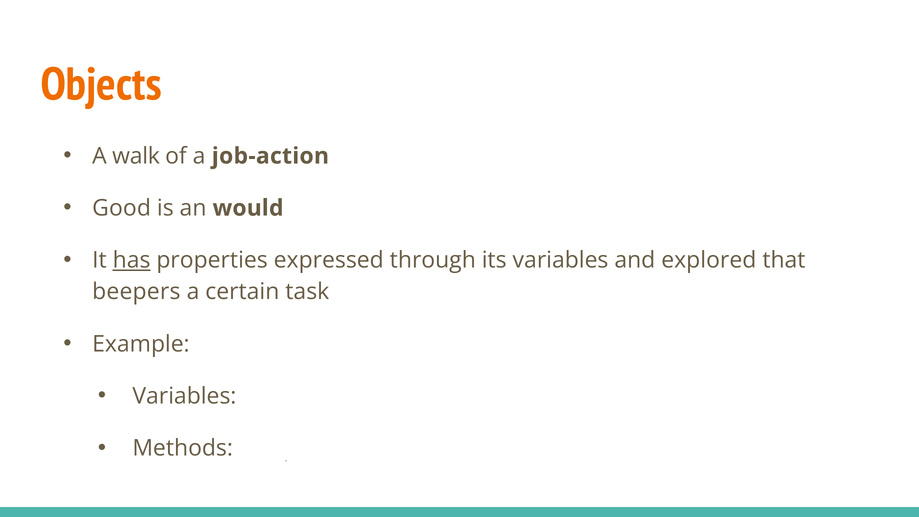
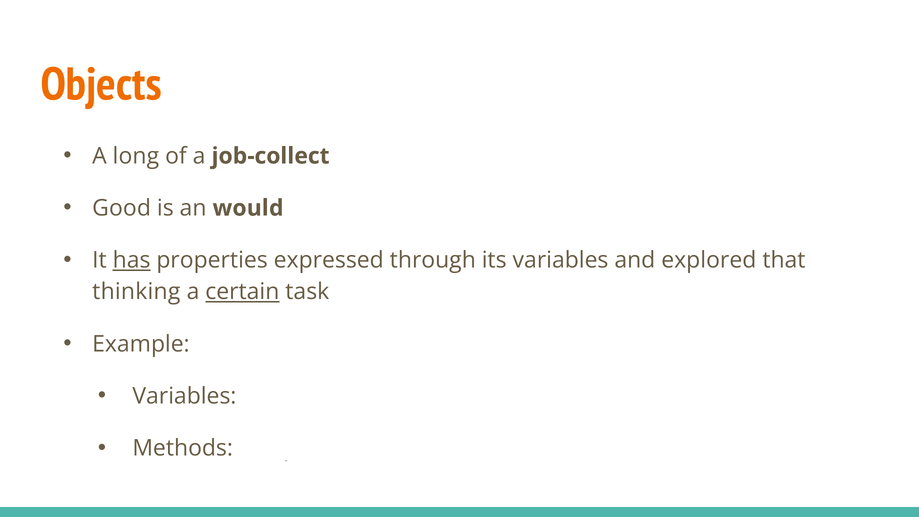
A walk: walk -> long
job-action: job-action -> job-collect
beepers: beepers -> thinking
certain underline: none -> present
